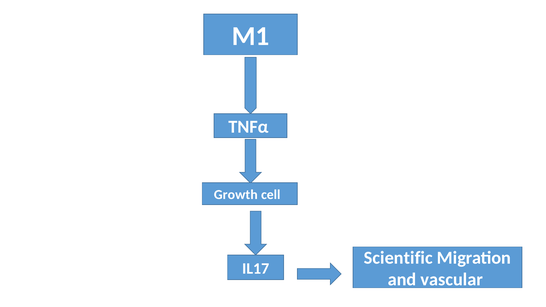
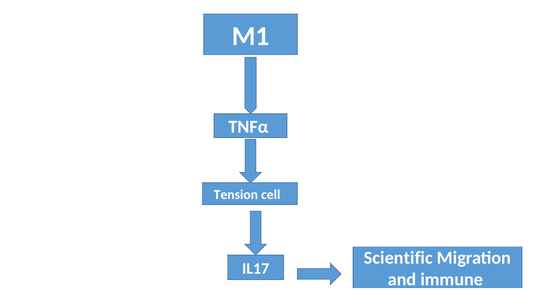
Growth: Growth -> Tension
vascular: vascular -> immune
